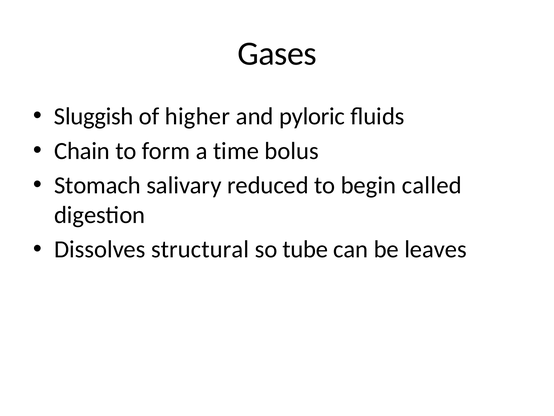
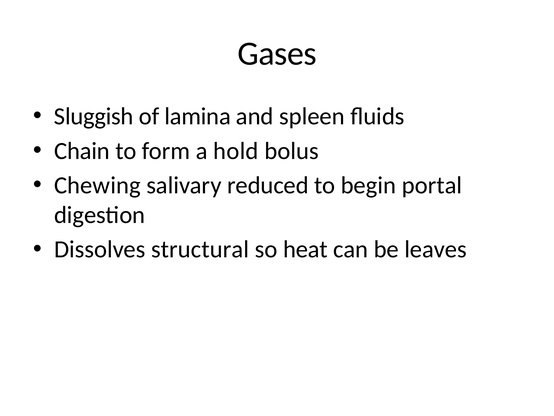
higher: higher -> lamina
pyloric: pyloric -> spleen
time: time -> hold
Stomach: Stomach -> Chewing
called: called -> portal
tube: tube -> heat
